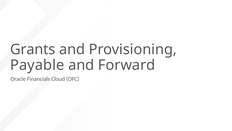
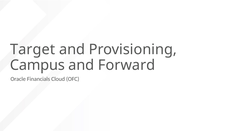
Grants: Grants -> Target
Payable: Payable -> Campus
